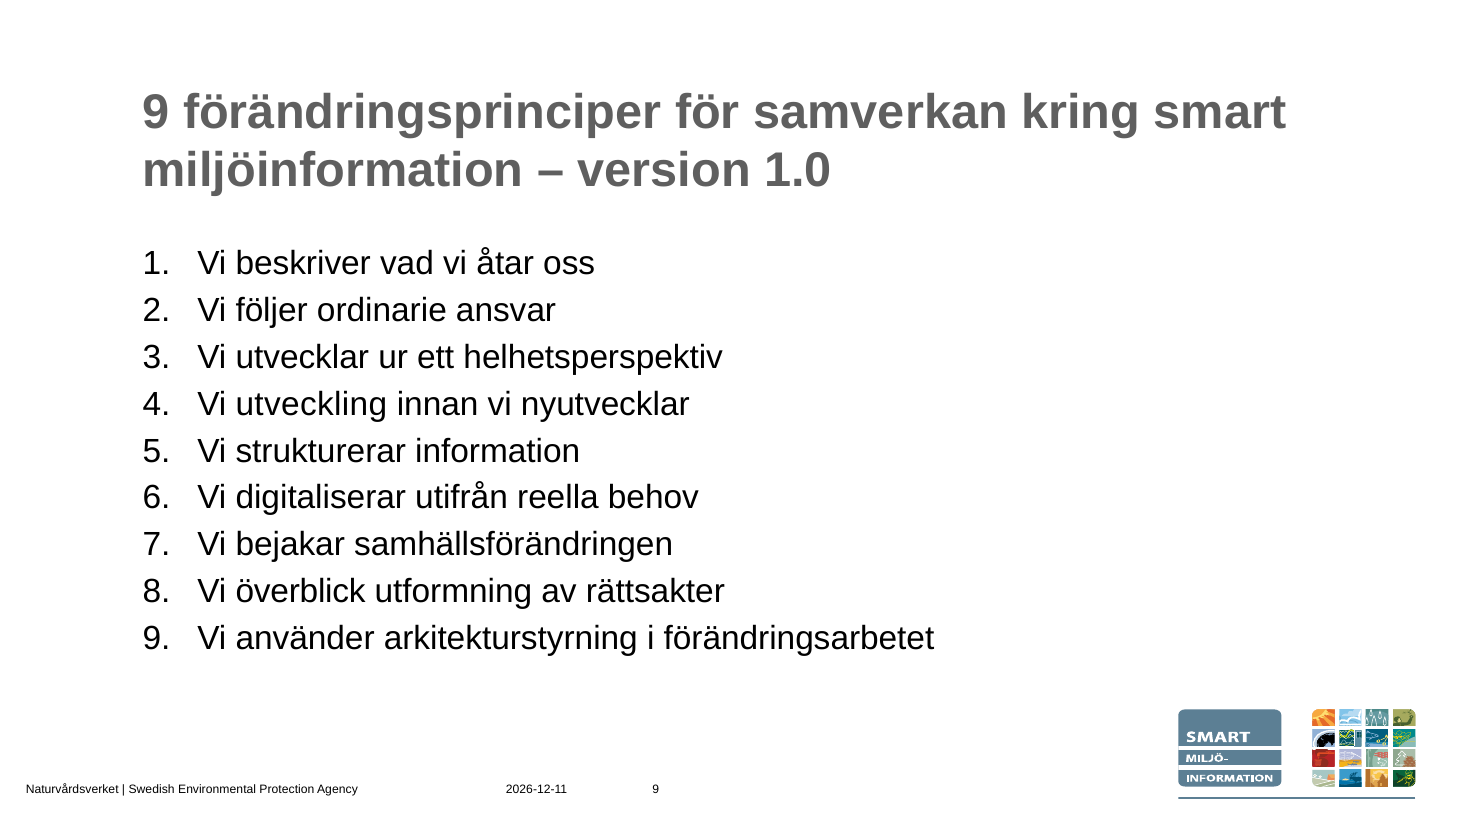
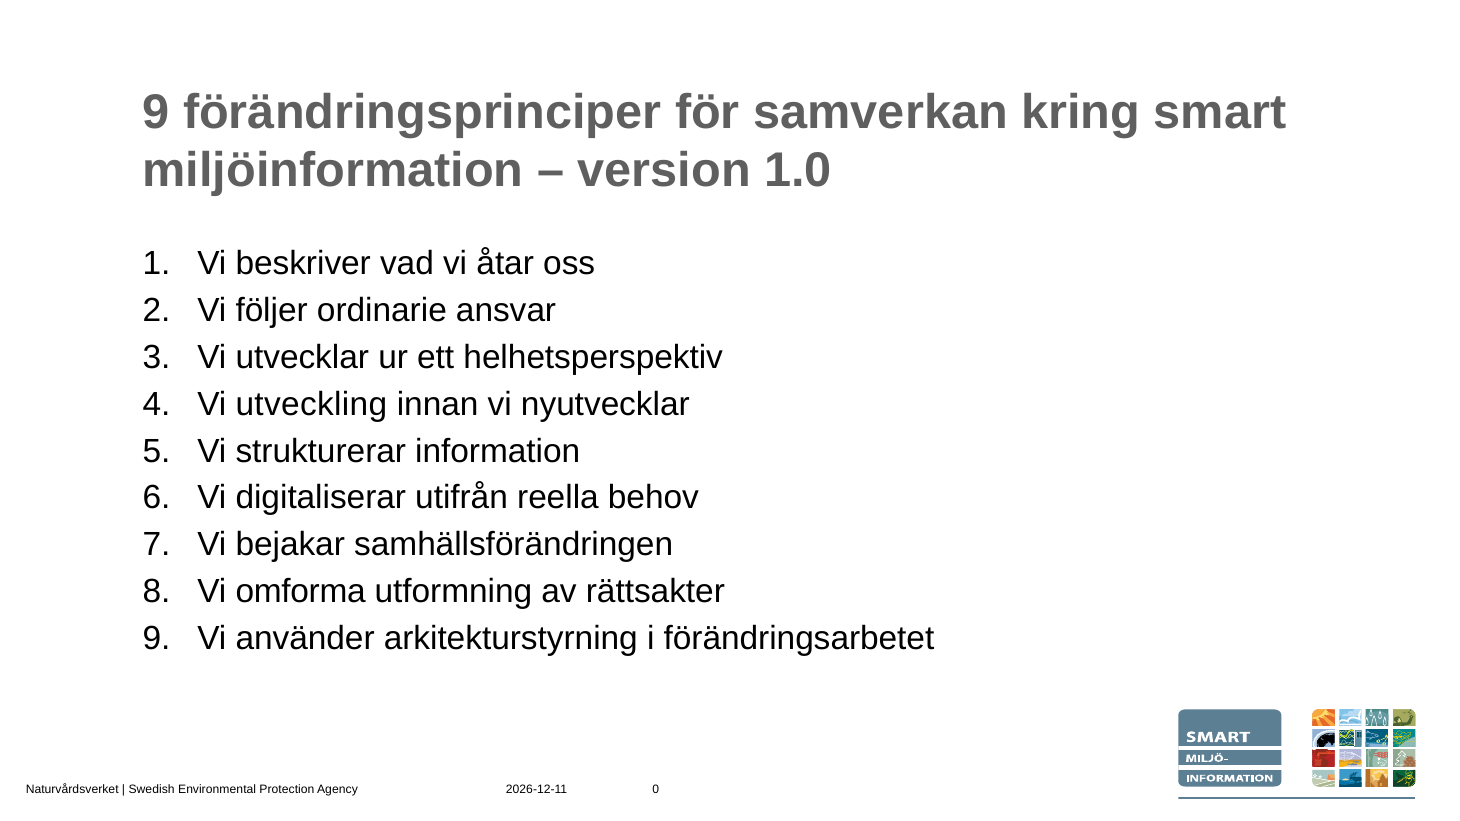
överblick: överblick -> omforma
9 at (656, 790): 9 -> 0
